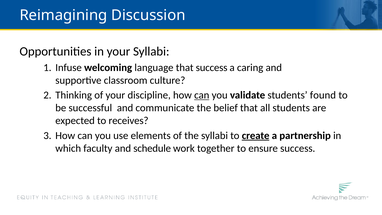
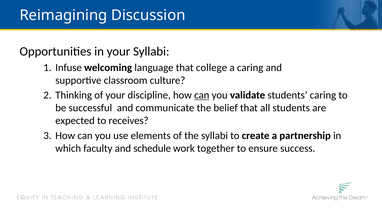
that success: success -> college
students found: found -> caring
create underline: present -> none
